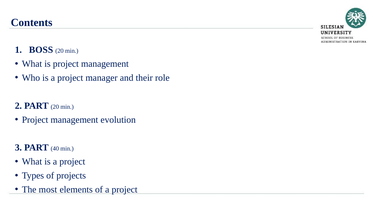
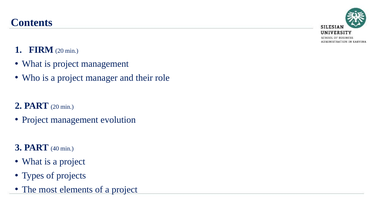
BOSS: BOSS -> FIRM
